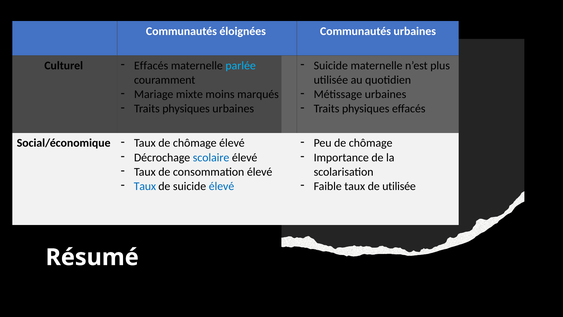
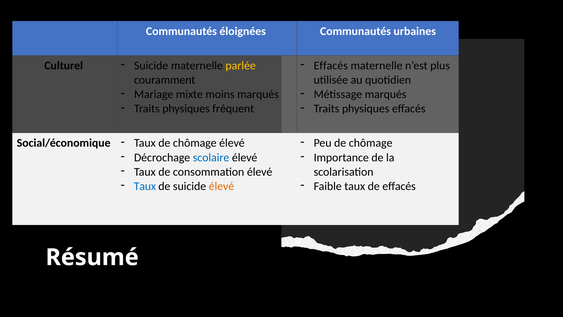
Suicide at (331, 66): Suicide -> Effacés
Effacés at (151, 66): Effacés -> Suicide
parlée colour: light blue -> yellow
Métissage urbaines: urbaines -> marqués
physiques urbaines: urbaines -> fréquent
élevé at (221, 186) colour: blue -> orange
de utilisée: utilisée -> effacés
